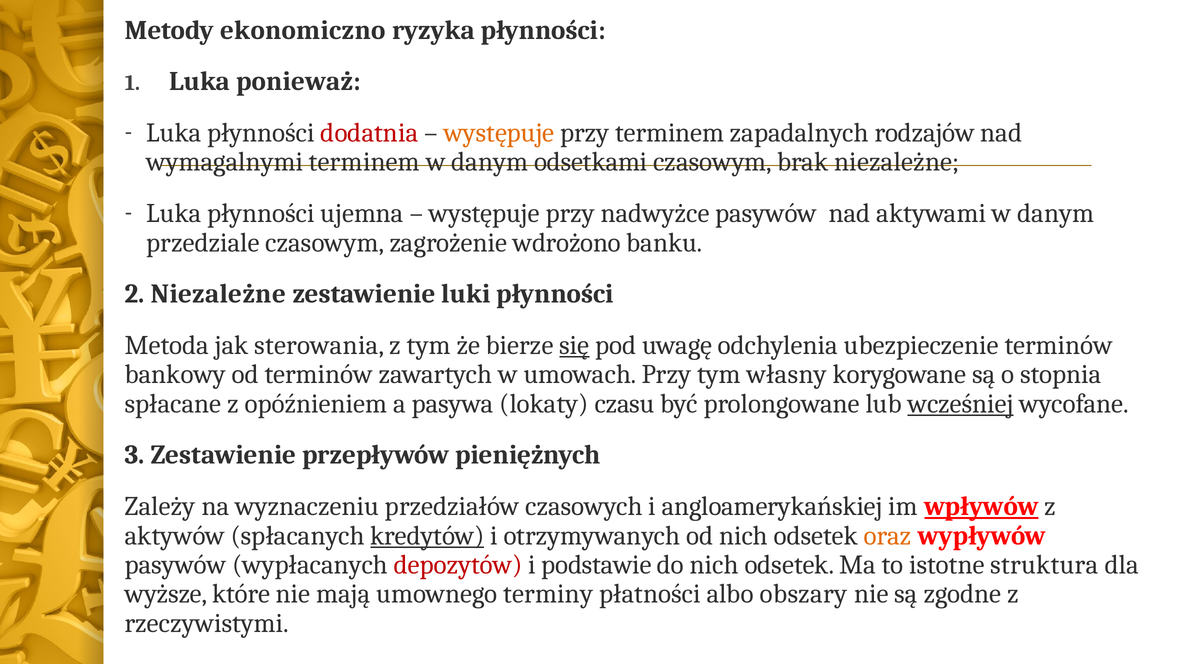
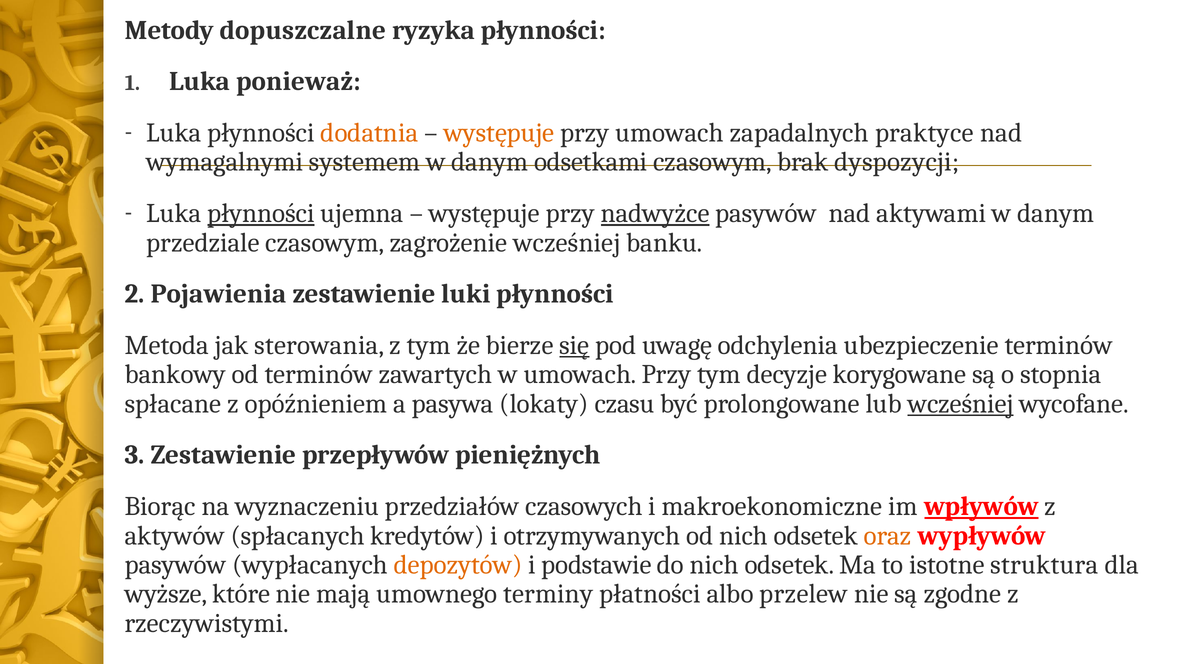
ekonomiczno: ekonomiczno -> dopuszczalne
dodatnia colour: red -> orange
przy terminem: terminem -> umowach
rodzajów: rodzajów -> praktyce
wymagalnymi terminem: terminem -> systemem
brak niezależne: niezależne -> dyspozycji
płynności at (261, 213) underline: none -> present
nadwyżce underline: none -> present
zagrożenie wdrożono: wdrożono -> wcześniej
2 Niezależne: Niezależne -> Pojawienia
własny: własny -> decyzje
Zależy: Zależy -> Biorąc
angloamerykańskiej: angloamerykańskiej -> makroekonomiczne
kredytów underline: present -> none
depozytów colour: red -> orange
obszary: obszary -> przelew
